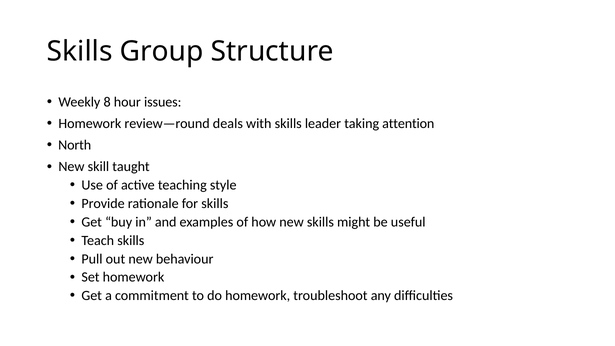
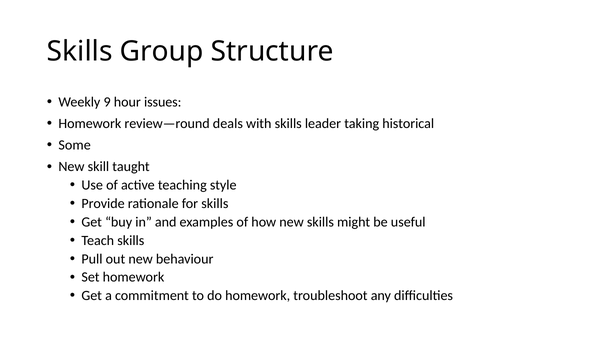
8: 8 -> 9
attention: attention -> historical
North: North -> Some
